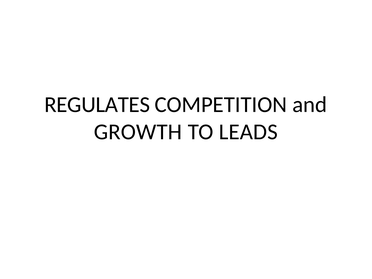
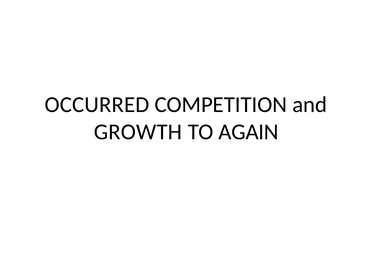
REGULATES: REGULATES -> OCCURRED
LEADS: LEADS -> AGAIN
